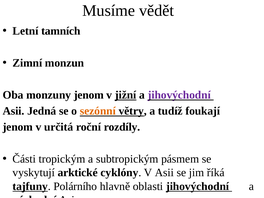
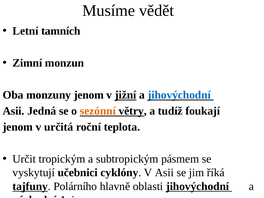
jihovýchodní at (179, 95) colour: purple -> blue
rozdíly: rozdíly -> teplota
Části: Části -> Určit
arktické: arktické -> učebnici
